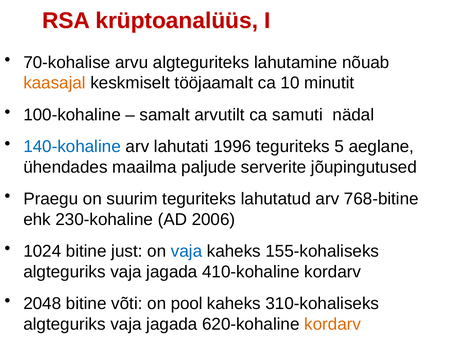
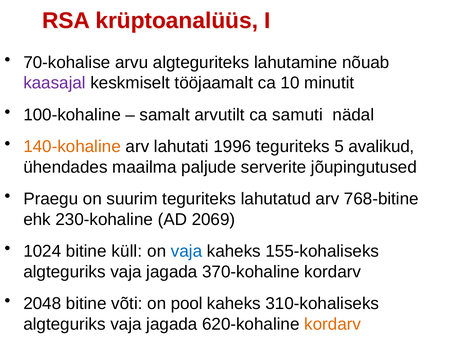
kaasajal colour: orange -> purple
140-kohaline colour: blue -> orange
aeglane: aeglane -> avalikud
2006: 2006 -> 2069
just: just -> küll
410-kohaline: 410-kohaline -> 370-kohaline
